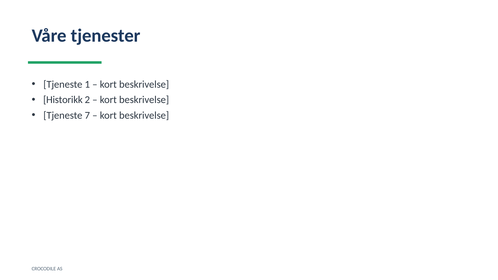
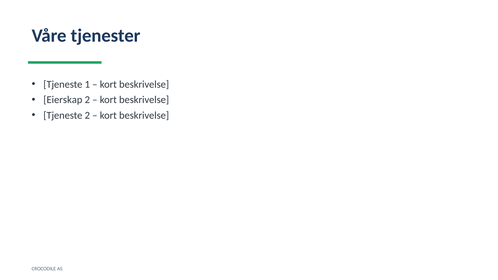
Historikk: Historikk -> Eierskap
Tjeneste 7: 7 -> 2
